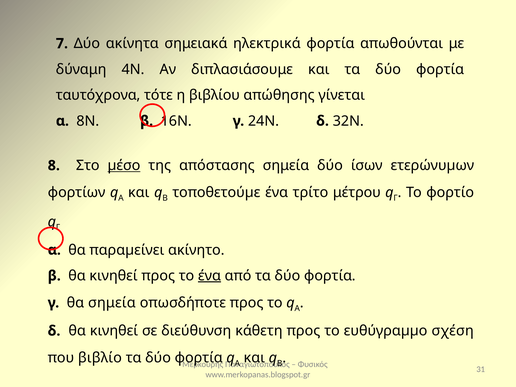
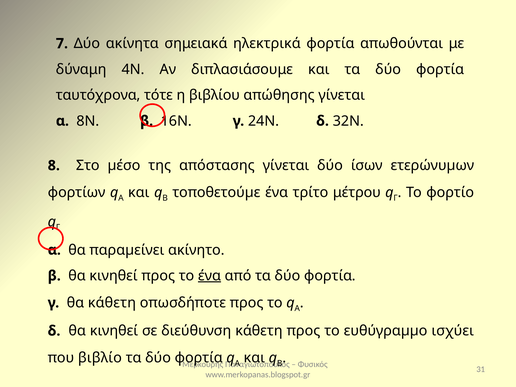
µέσο underline: present -> none
απόστασης σημεία: σημεία -> γίνεται
θα σημεία: σημεία -> κάθετη
σχέση: σχέση -> ισχύει
